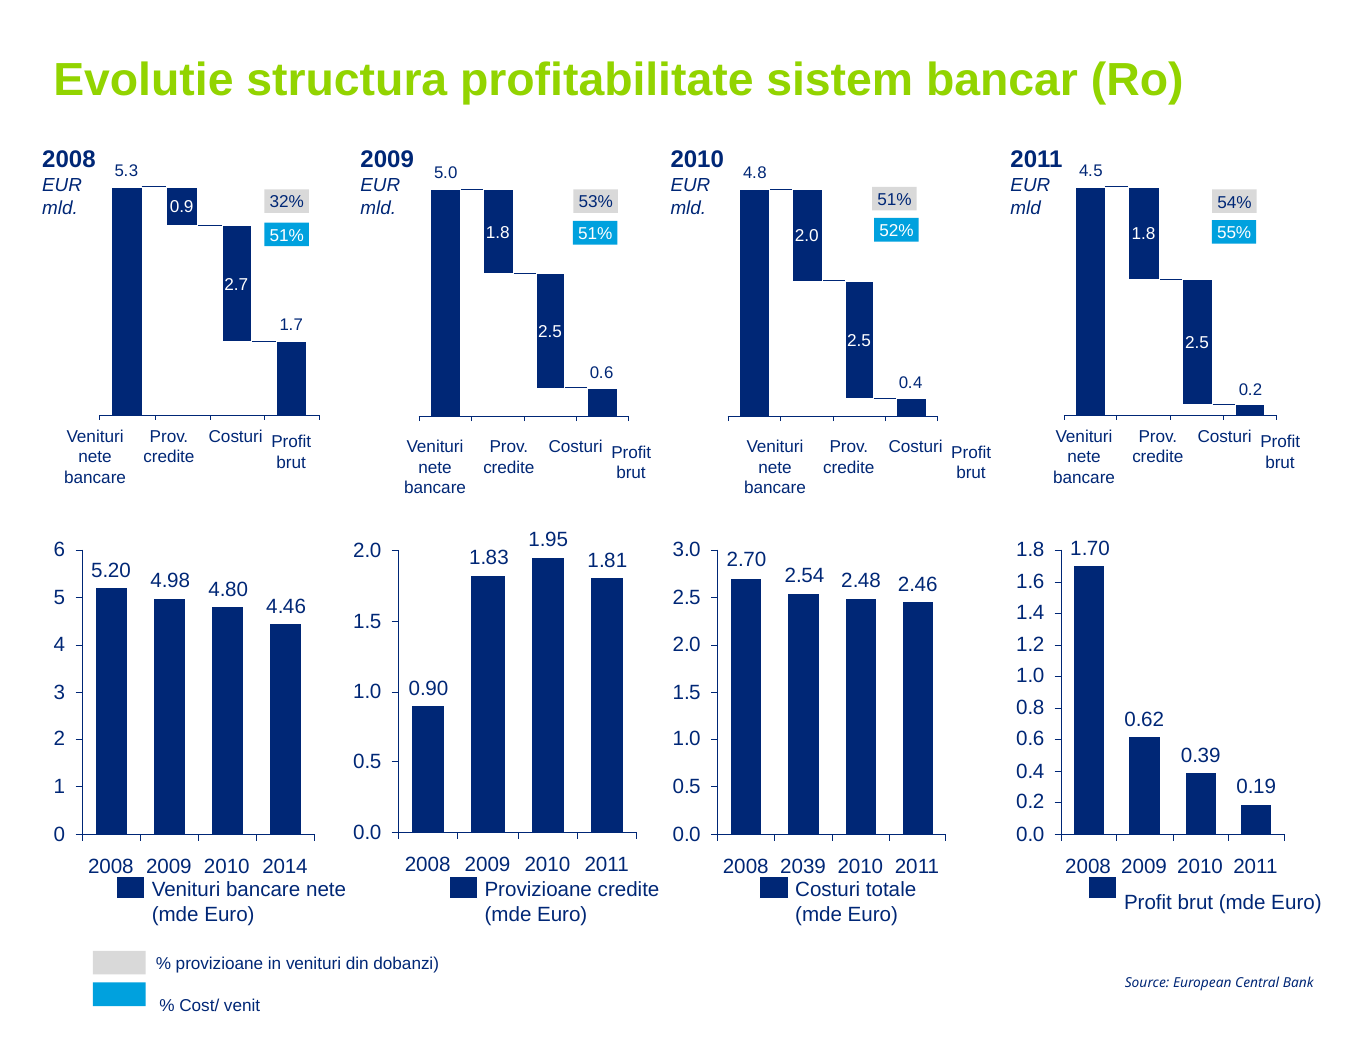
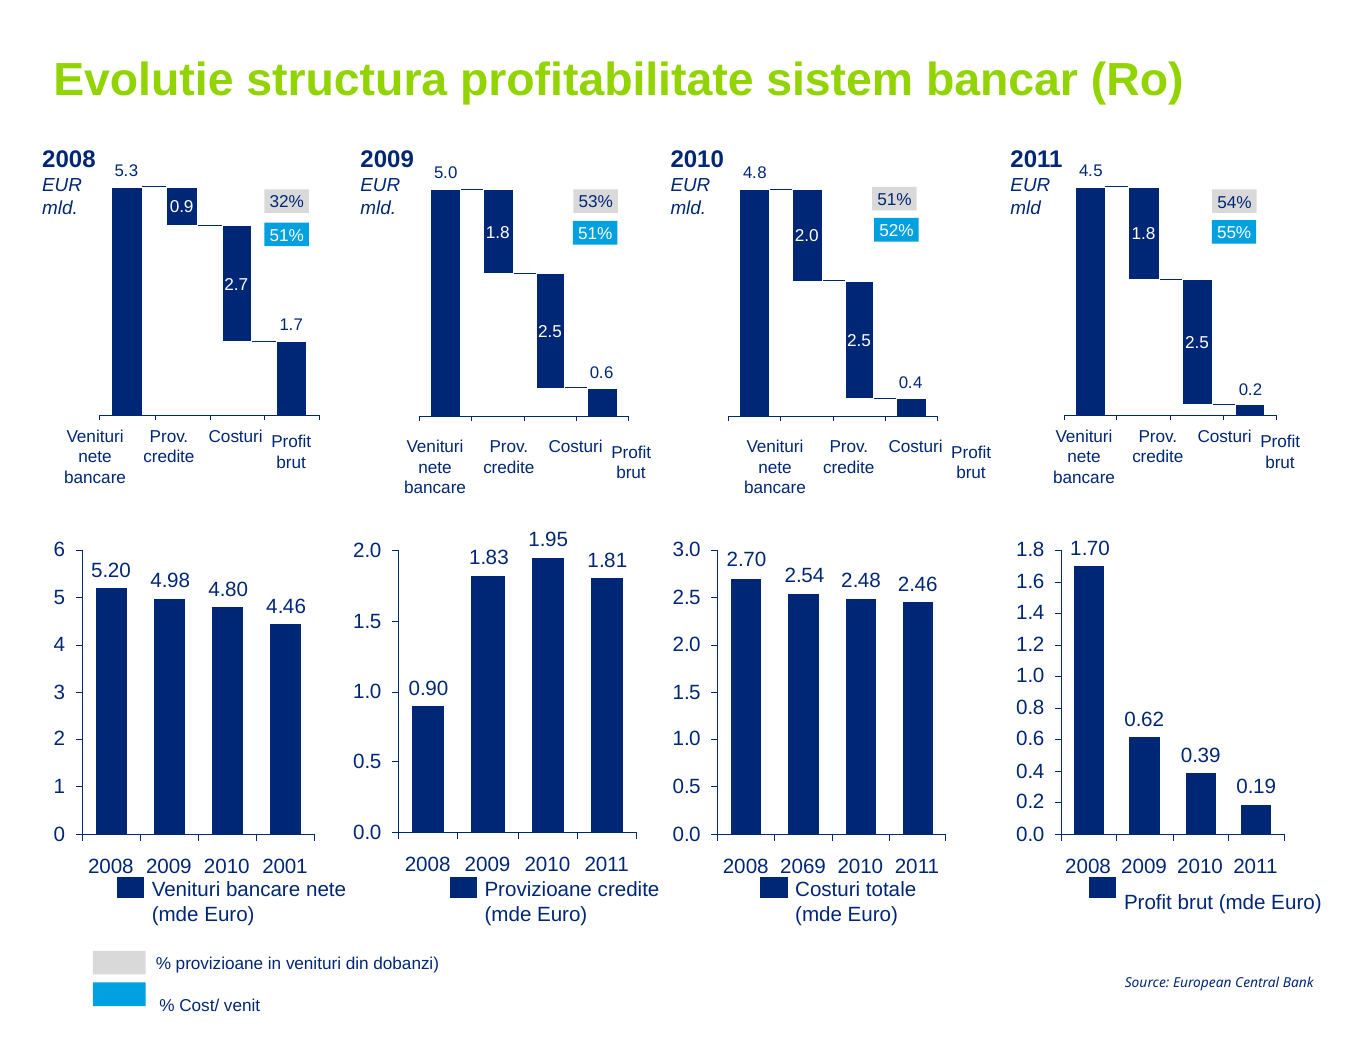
2014: 2014 -> 2001
2039: 2039 -> 2069
